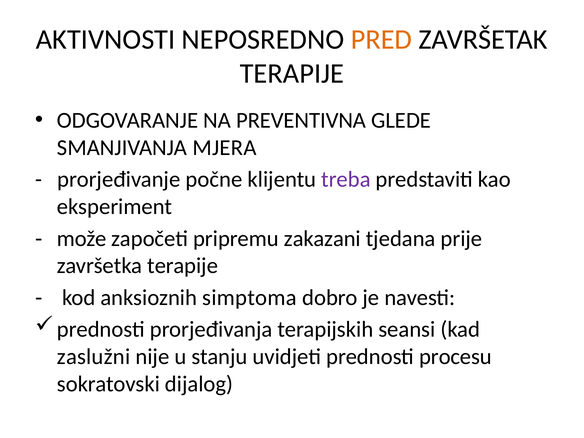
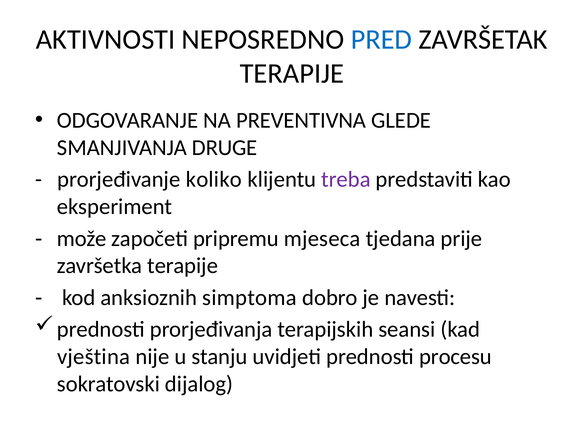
PRED colour: orange -> blue
MJERA: MJERA -> DRUGE
počne: počne -> koliko
zakazani: zakazani -> mjeseca
zaslužni: zaslužni -> vještina
